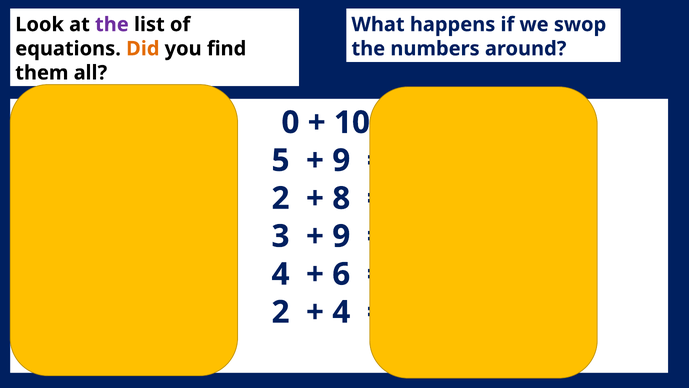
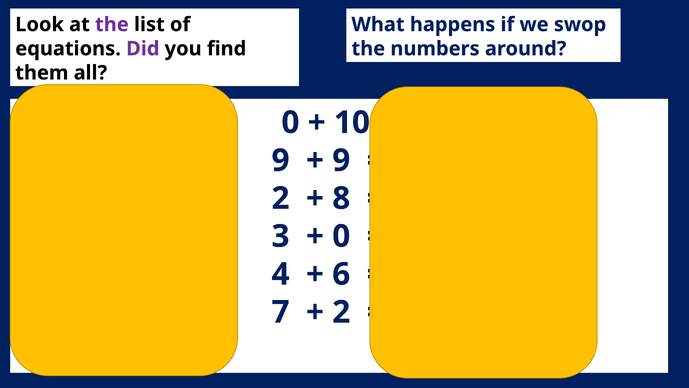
Did colour: orange -> purple
5 at (281, 160): 5 -> 9
9 at (341, 236): 9 -> 0
2 at (281, 312): 2 -> 7
4 at (341, 312): 4 -> 2
